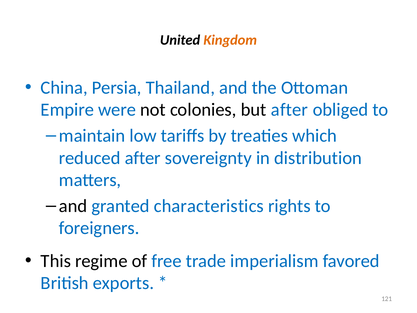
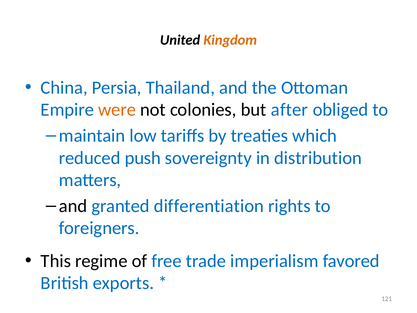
were colour: blue -> orange
reduced after: after -> push
characteristics: characteristics -> differentiation
